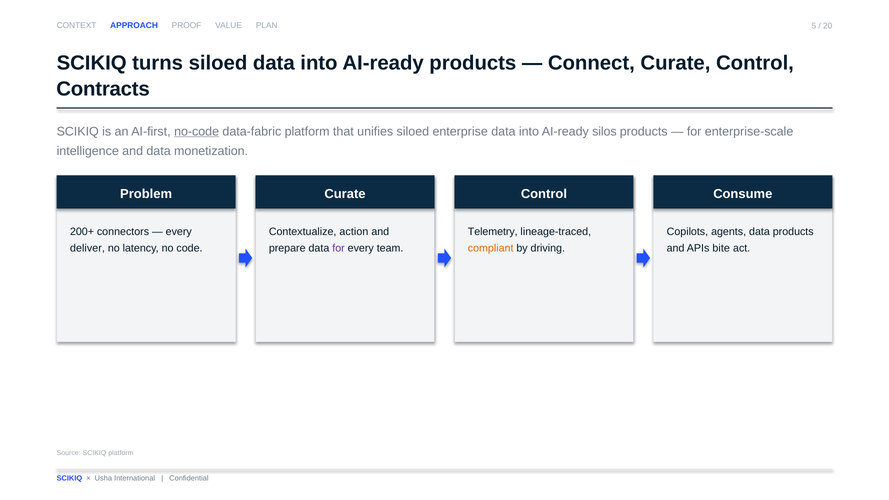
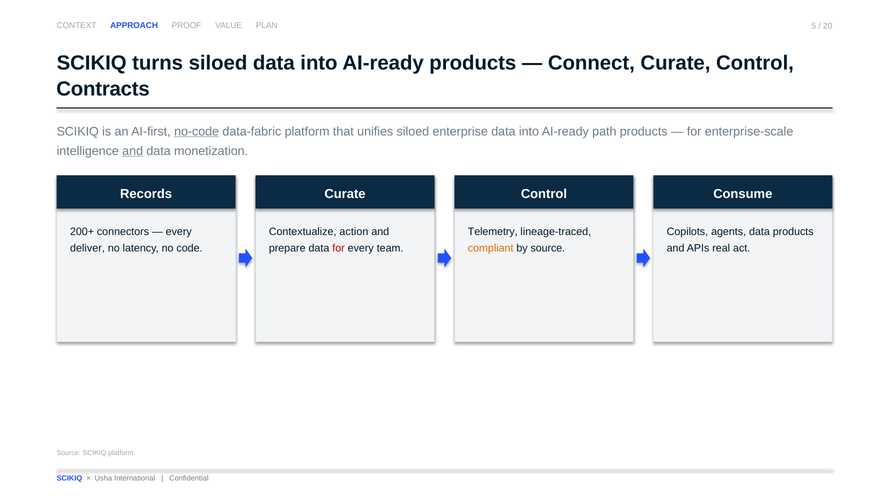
silos: silos -> path
and at (133, 151) underline: none -> present
Problem: Problem -> Records
for at (339, 248) colour: purple -> red
by driving: driving -> source
bite: bite -> real
